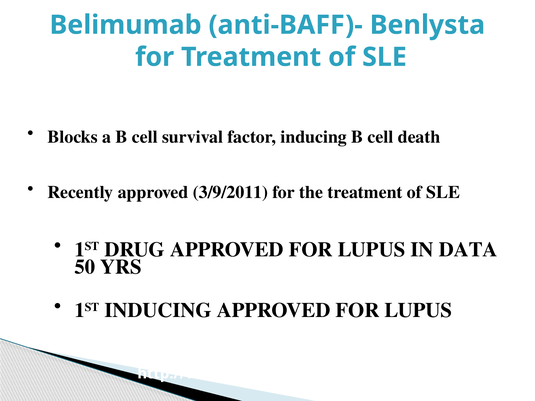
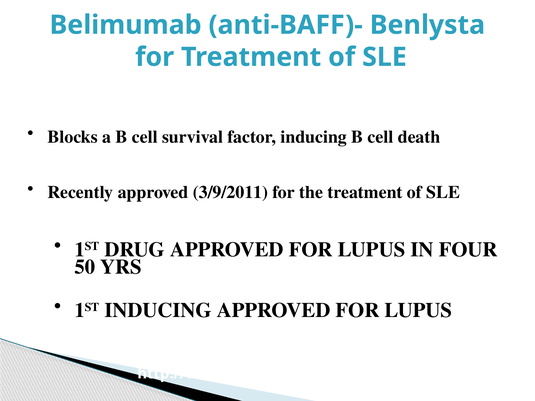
DATA: DATA -> FOUR
